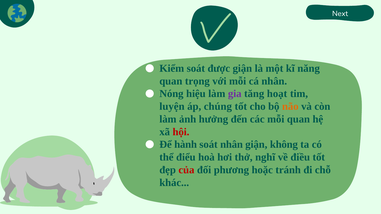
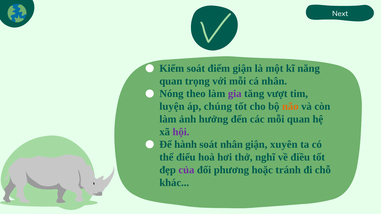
được: được -> điểm
hiệu: hiệu -> theo
hoạt: hoạt -> vượt
hội colour: red -> purple
không: không -> xuyên
của colour: red -> purple
